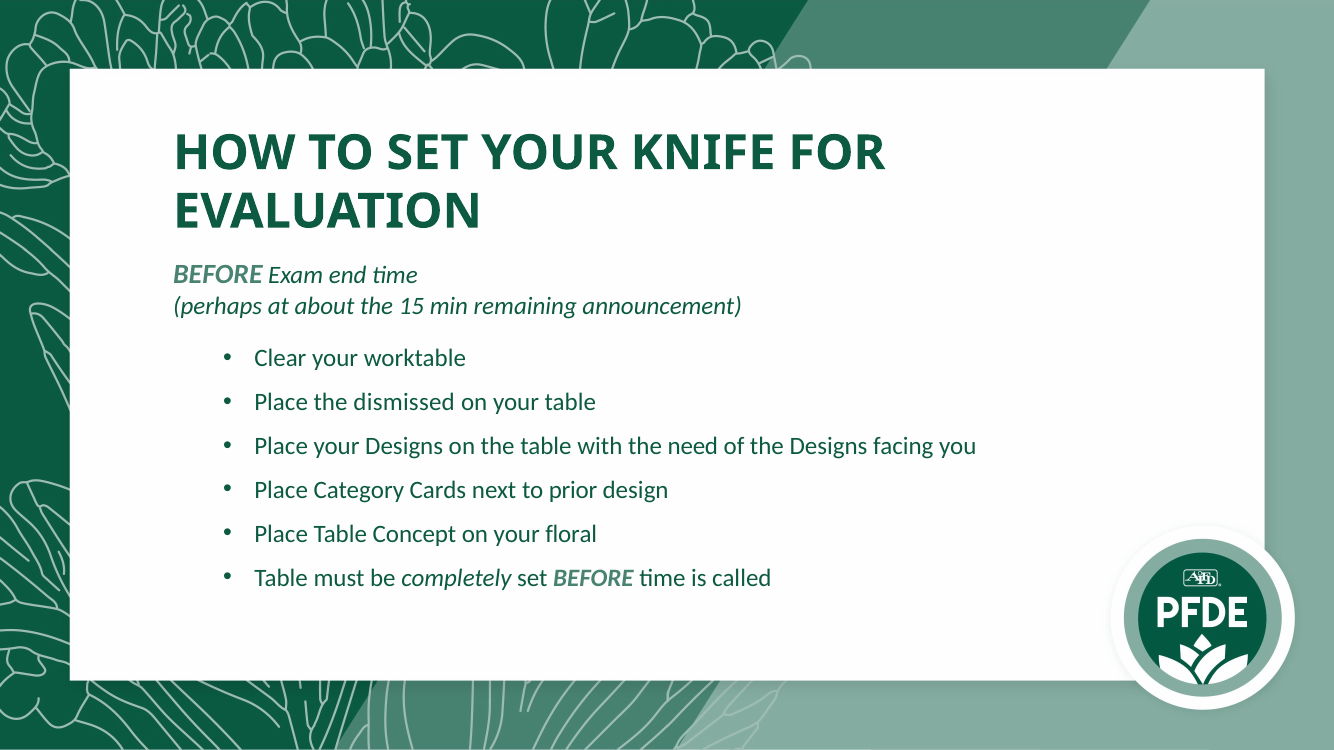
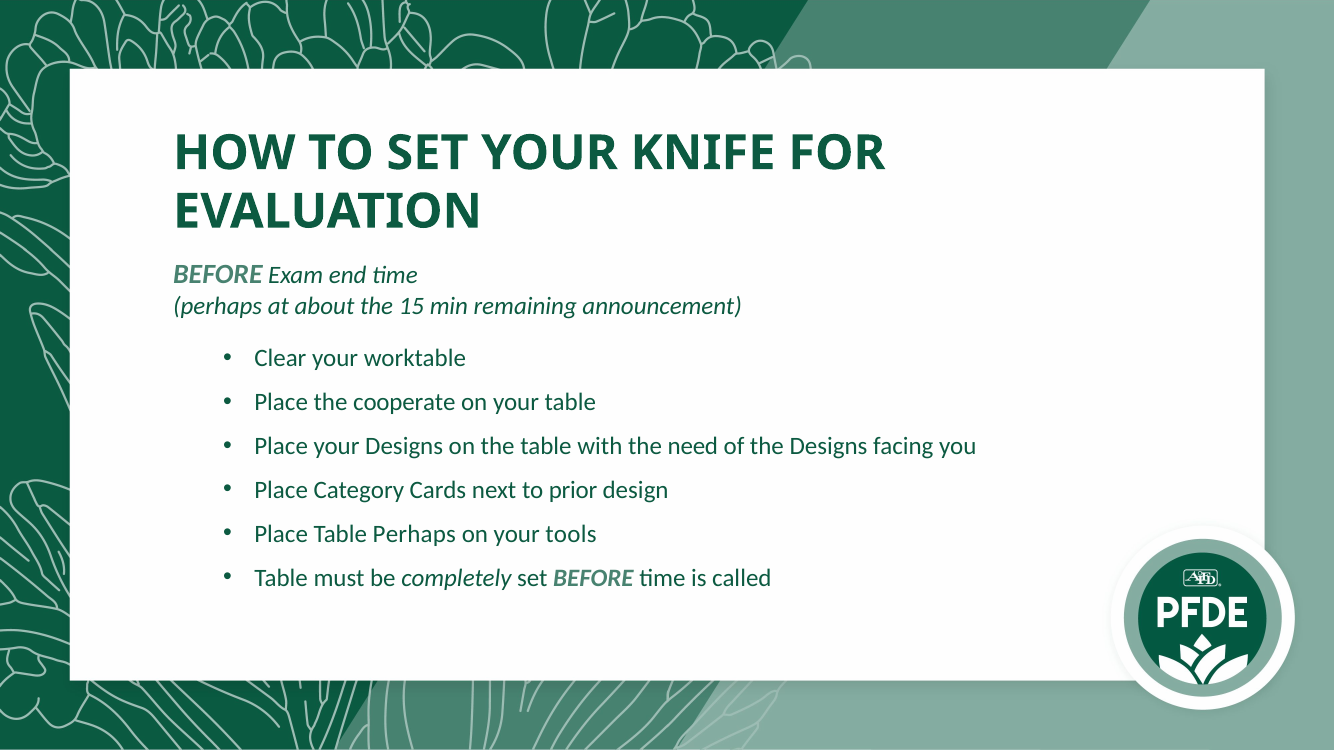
dismissed: dismissed -> cooperate
Table Concept: Concept -> Perhaps
floral: floral -> tools
